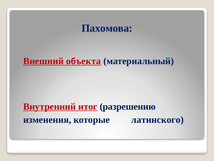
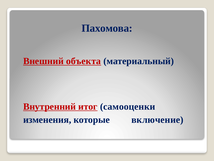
разрешению: разрешению -> самооценки
латинского: латинского -> включение
